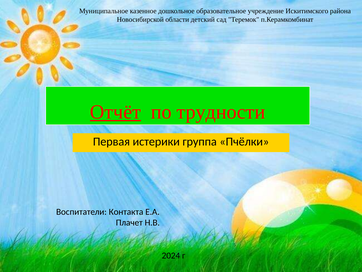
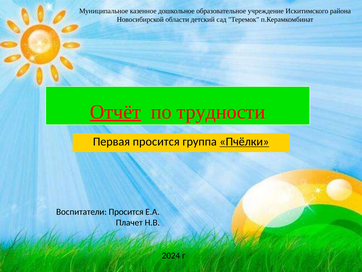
Первая истерики: истерики -> просится
Пчёлки underline: none -> present
Воспитатели Контакта: Контакта -> Просится
